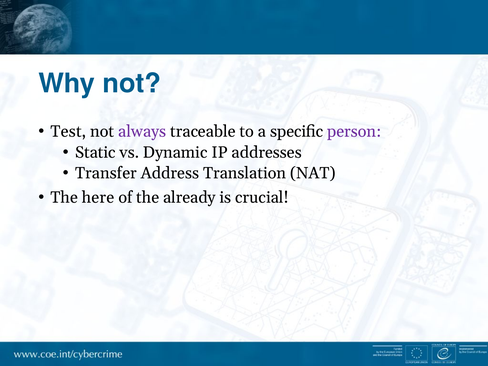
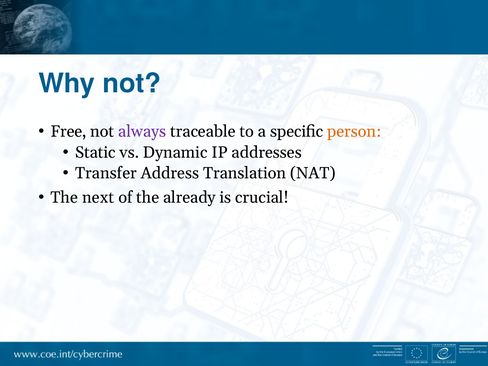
Test: Test -> Free
person colour: purple -> orange
here: here -> next
